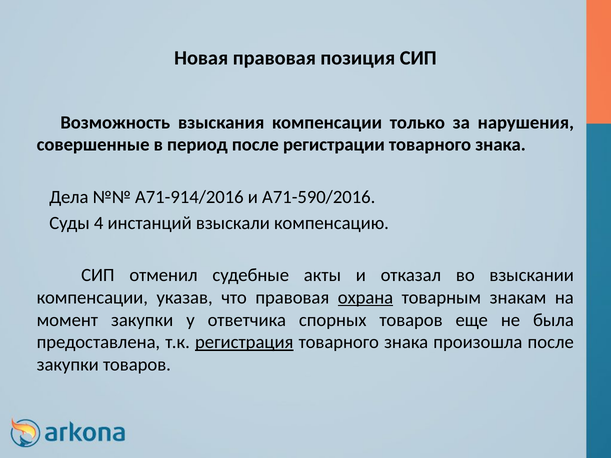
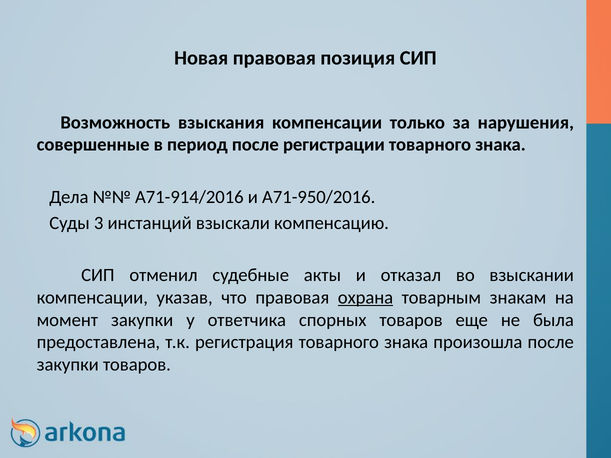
А71-590/2016: А71-590/2016 -> А71-950/2016
4: 4 -> 3
регистрация underline: present -> none
